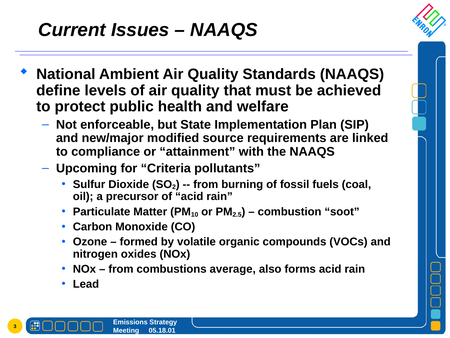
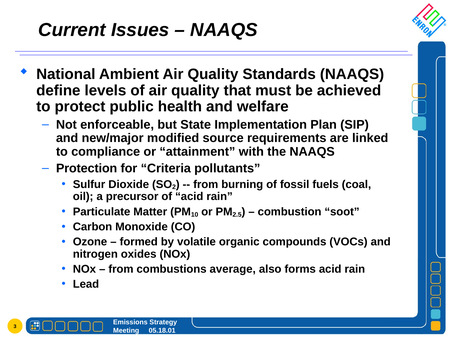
Upcoming: Upcoming -> Protection
